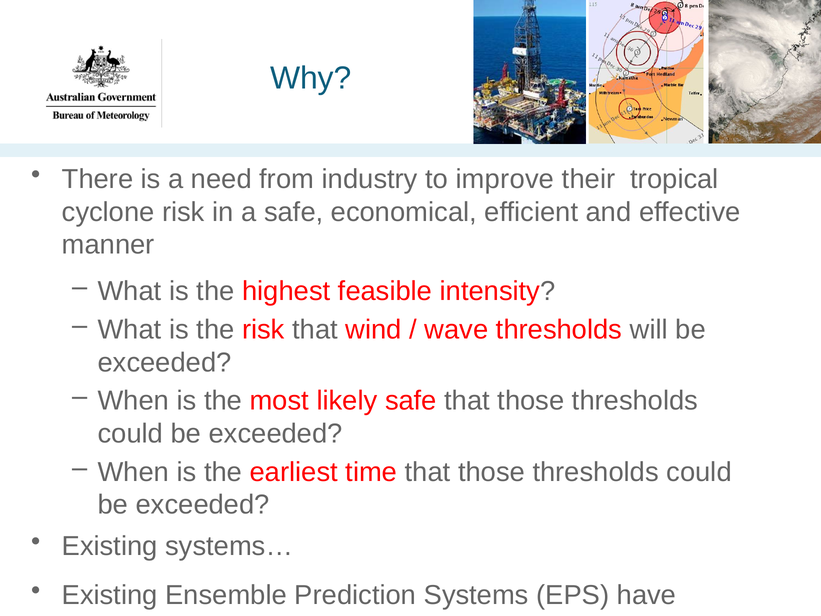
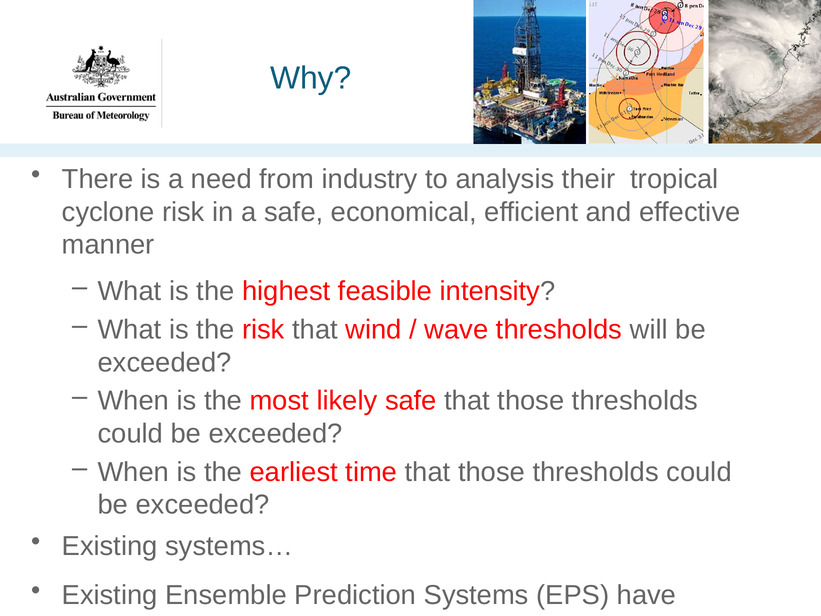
to improve: improve -> analysis
